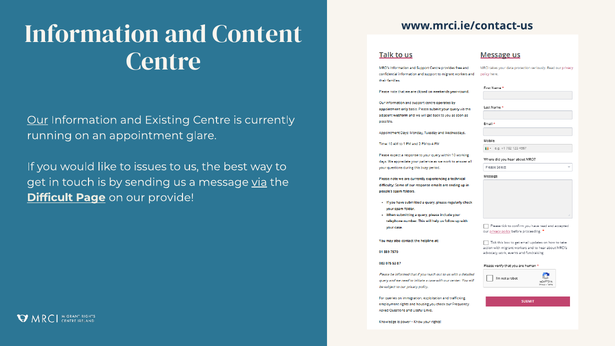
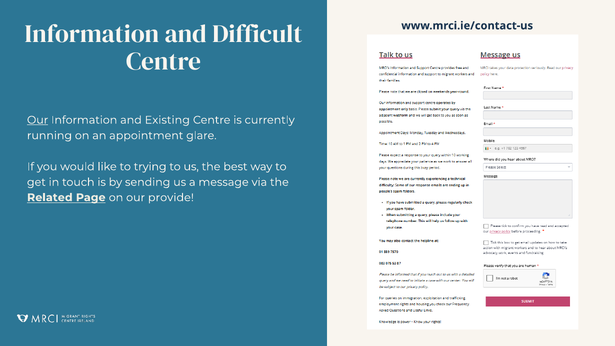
Content: Content -> Difficult
issues: issues -> trying
via underline: present -> none
Difficult: Difficult -> Related
